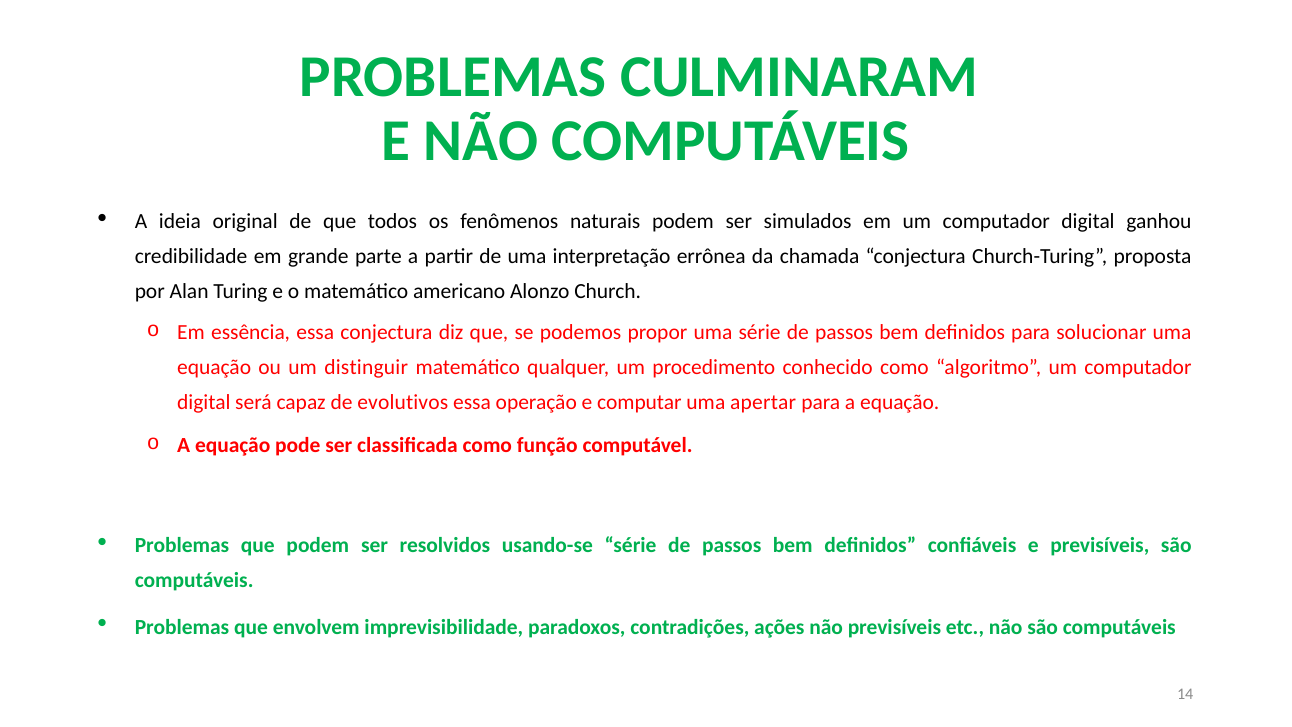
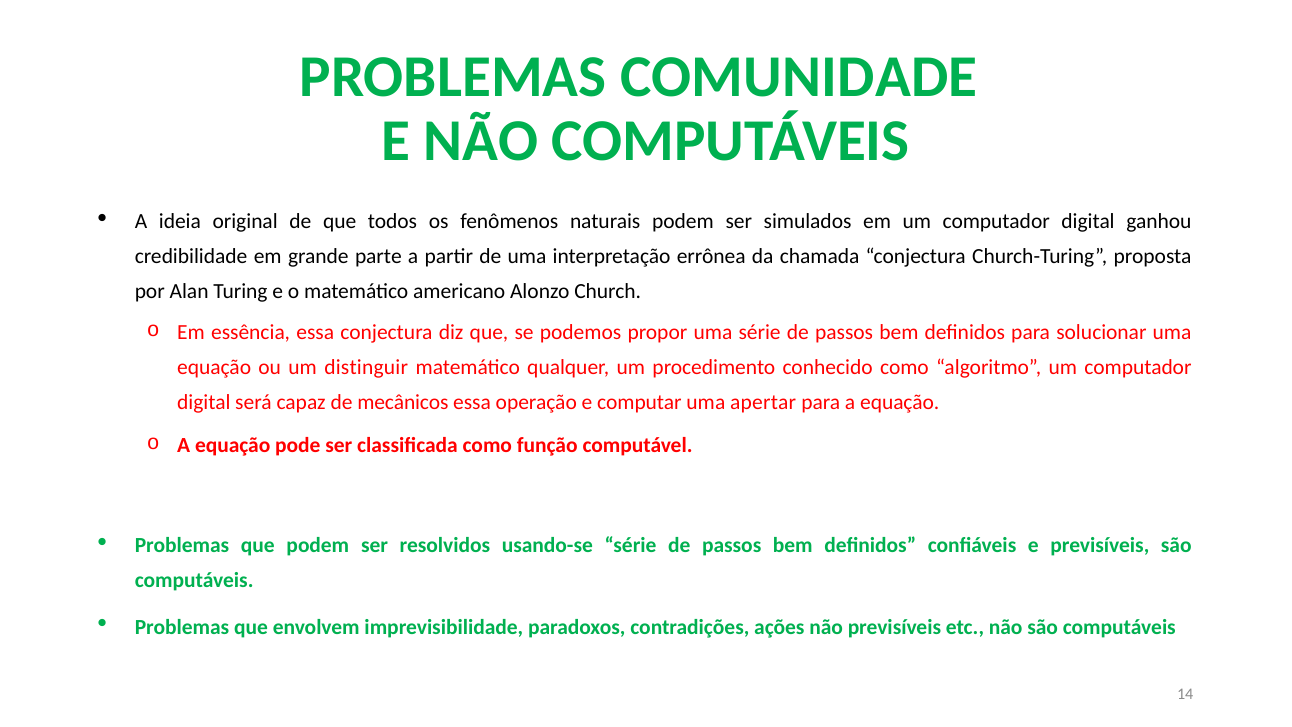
CULMINARAM: CULMINARAM -> COMUNIDADE
evolutivos: evolutivos -> mecânicos
